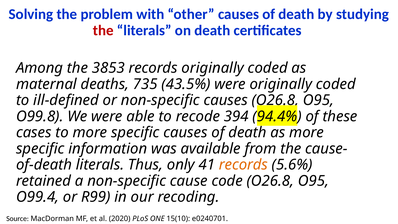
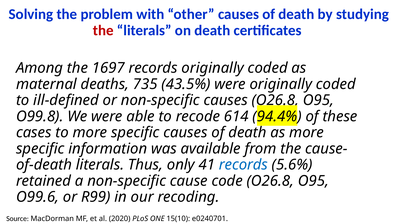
3853: 3853 -> 1697
394: 394 -> 614
records at (243, 165) colour: orange -> blue
O99.4: O99.4 -> O99.6
